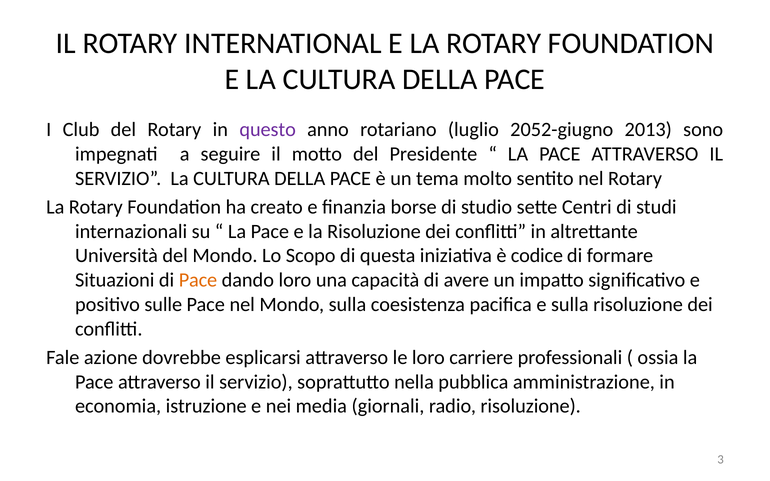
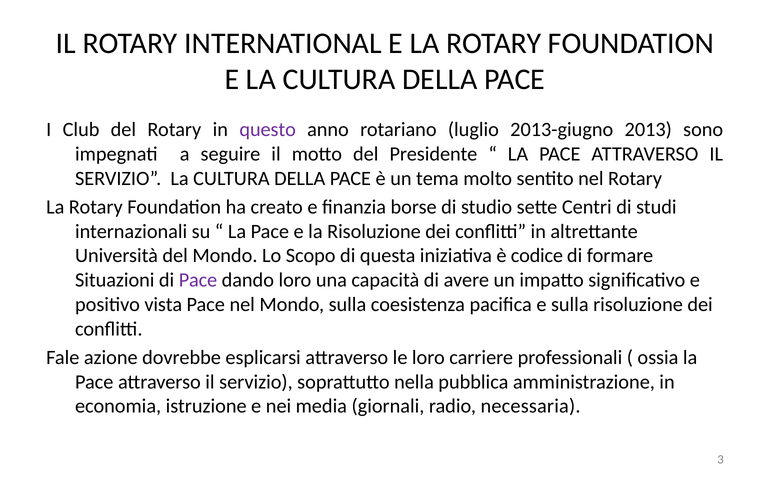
2052-giugno: 2052-giugno -> 2013-giugno
Pace at (198, 280) colour: orange -> purple
sulle: sulle -> vista
radio risoluzione: risoluzione -> necessaria
